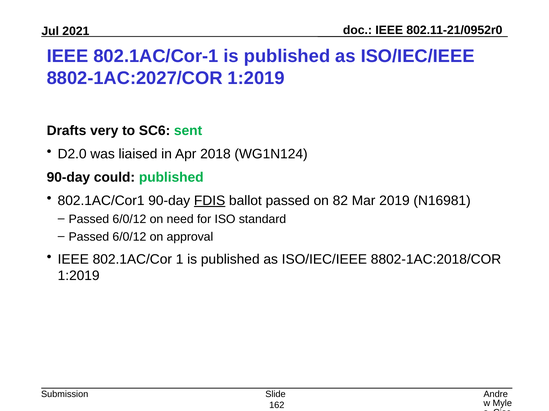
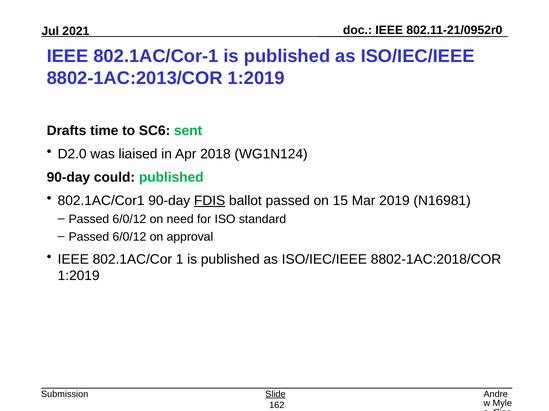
8802-1AC:2027/COR: 8802-1AC:2027/COR -> 8802-1AC:2013/COR
very: very -> time
82: 82 -> 15
Slide underline: none -> present
